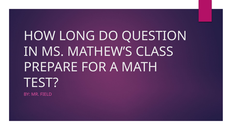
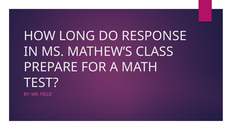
QUESTION: QUESTION -> RESPONSE
